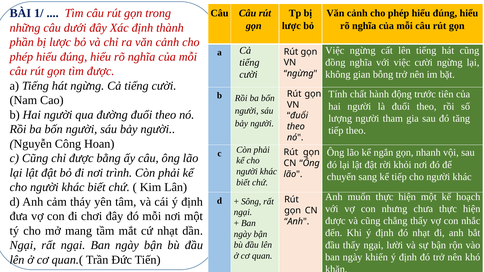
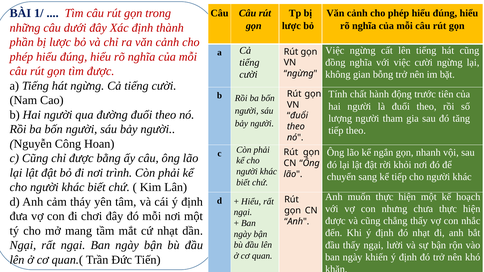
Sông at (251, 202): Sông -> Hiểu
